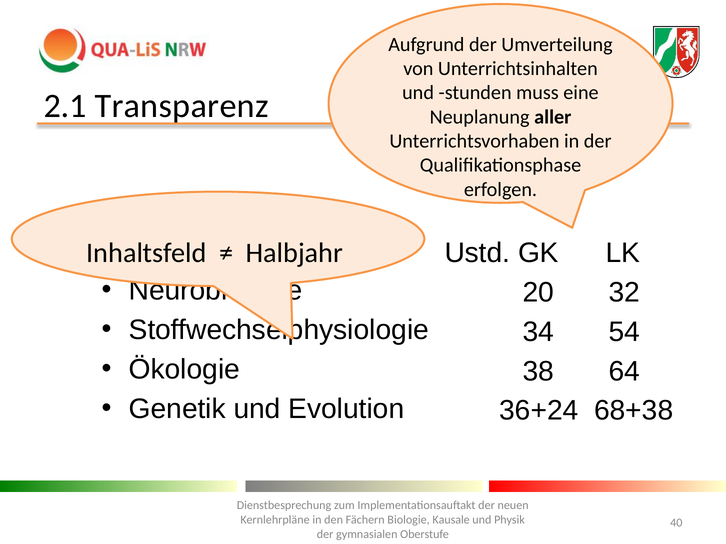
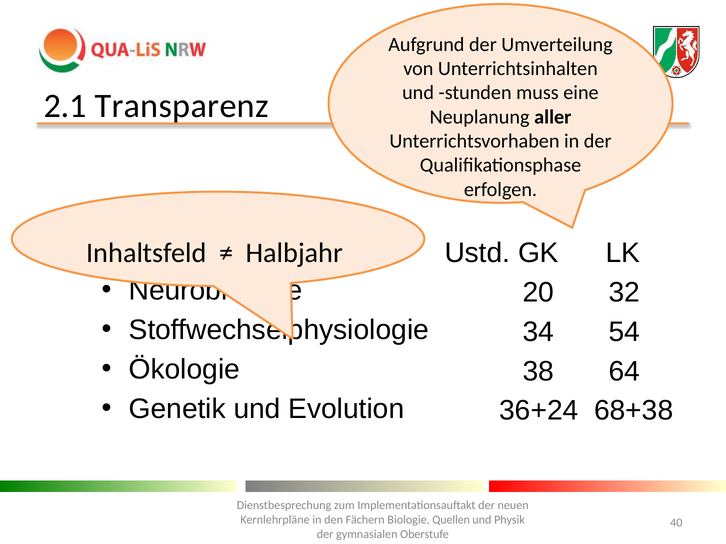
Kausale: Kausale -> Quellen
